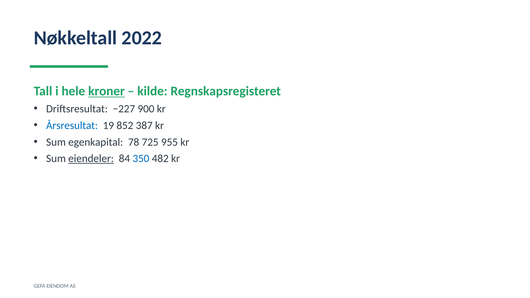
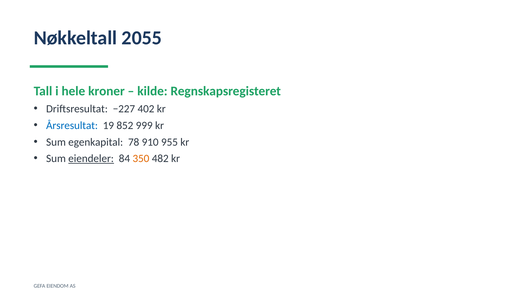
2022: 2022 -> 2055
kroner underline: present -> none
900: 900 -> 402
387: 387 -> 999
725: 725 -> 910
350 colour: blue -> orange
